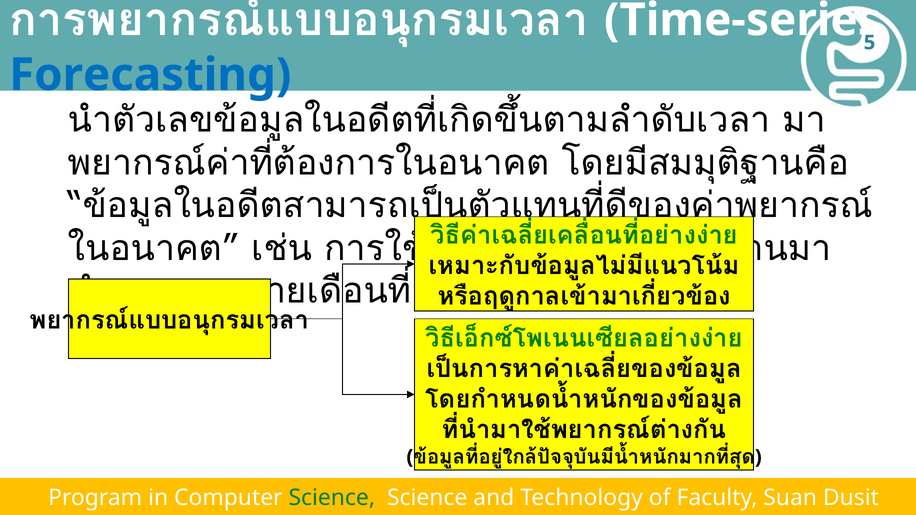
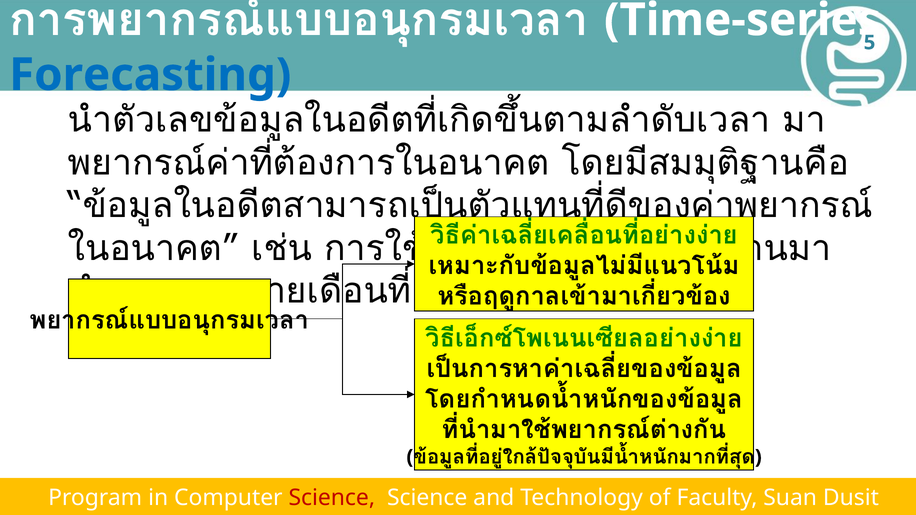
Science at (332, 498) colour: green -> red
